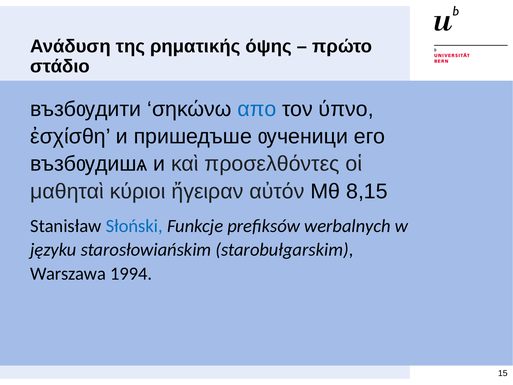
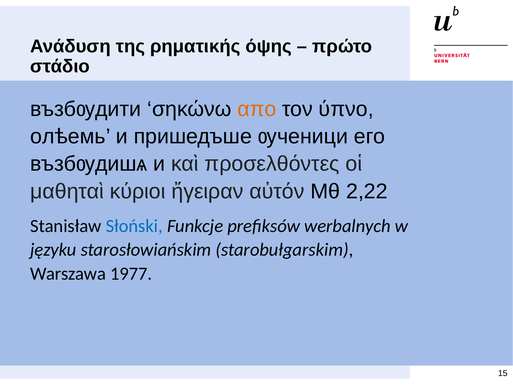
απο colour: blue -> orange
ἐσχίσθη: ἐσχίσθη -> олѣемь
8,15: 8,15 -> 2,22
1994: 1994 -> 1977
